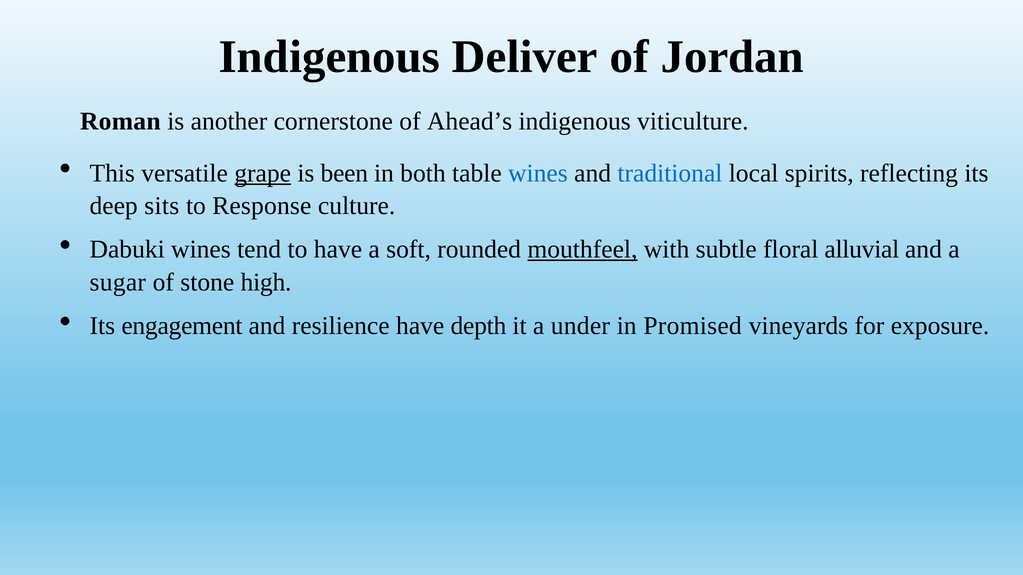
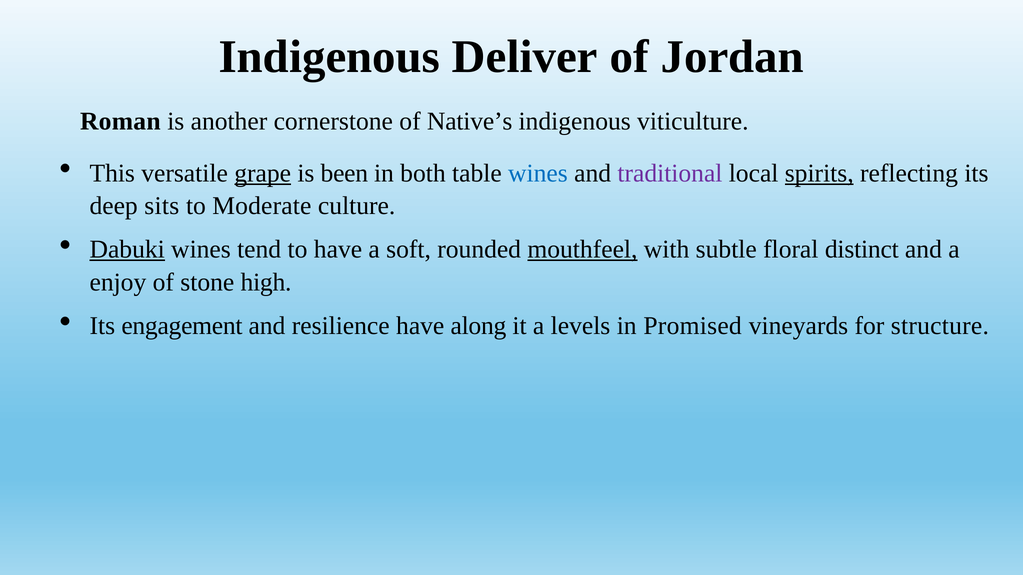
Ahead’s: Ahead’s -> Native’s
traditional colour: blue -> purple
spirits underline: none -> present
Response: Response -> Moderate
Dabuki underline: none -> present
alluvial: alluvial -> distinct
sugar: sugar -> enjoy
depth: depth -> along
under: under -> levels
exposure: exposure -> structure
